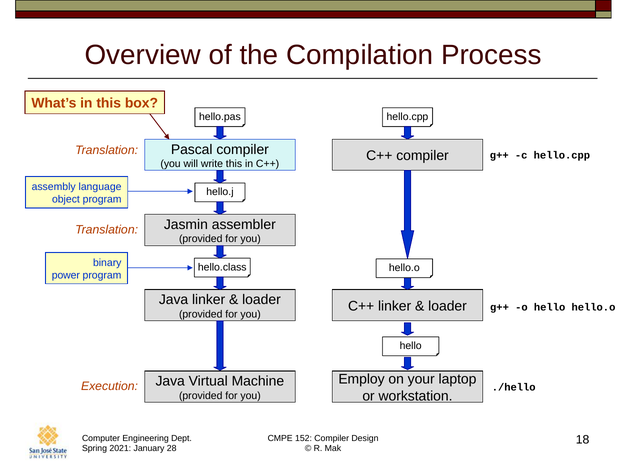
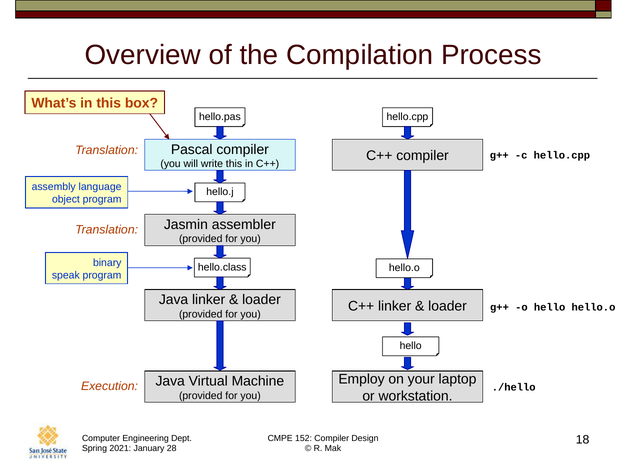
power: power -> speak
